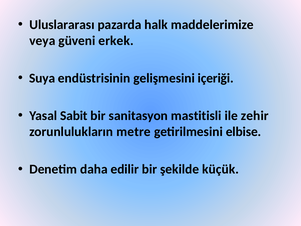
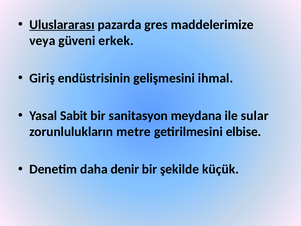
Uluslararası underline: none -> present
halk: halk -> gres
Suya: Suya -> Giriş
içeriği: içeriği -> ihmal
mastitisli: mastitisli -> meydana
zehir: zehir -> sular
edilir: edilir -> denir
